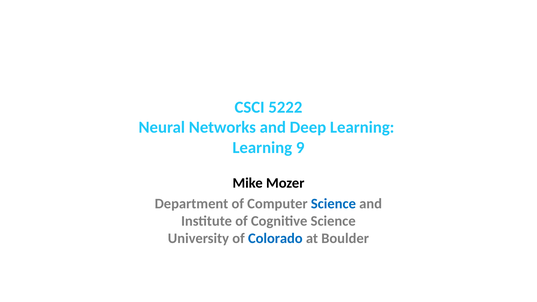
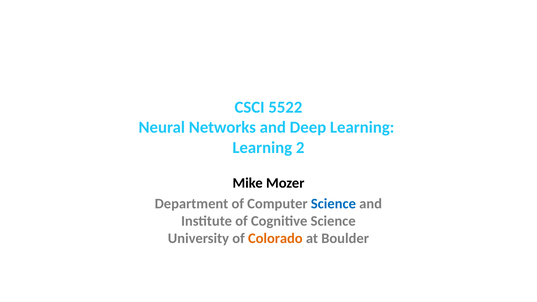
5222: 5222 -> 5522
9: 9 -> 2
Colorado colour: blue -> orange
